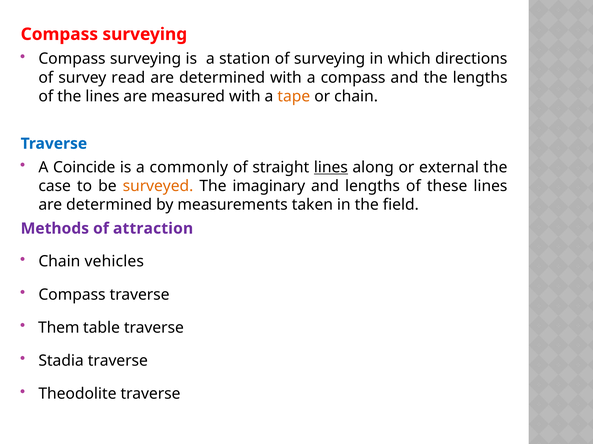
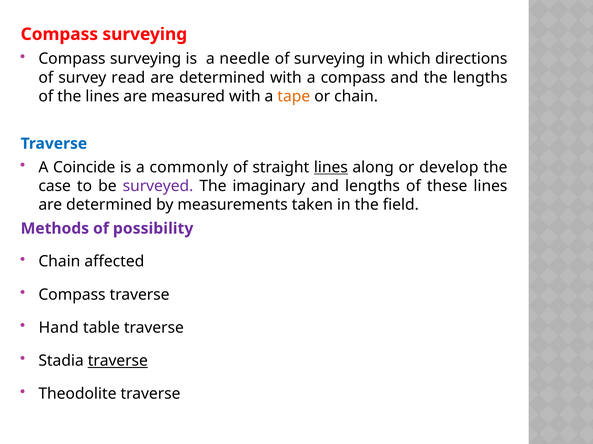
station: station -> needle
external: external -> develop
surveyed colour: orange -> purple
attraction: attraction -> possibility
vehicles: vehicles -> affected
Them: Them -> Hand
traverse at (118, 361) underline: none -> present
